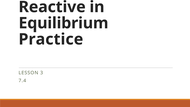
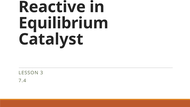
Practice: Practice -> Catalyst
